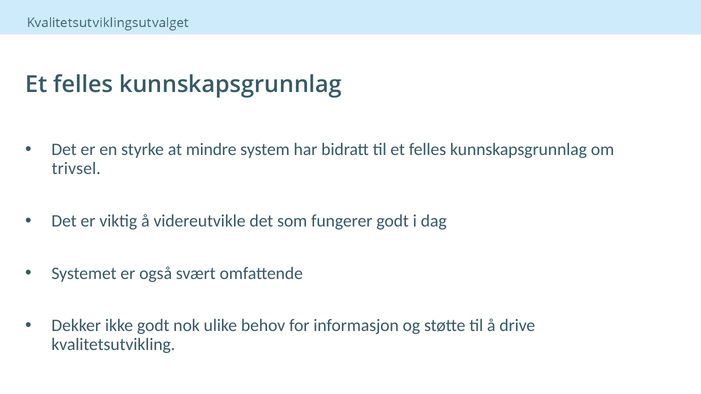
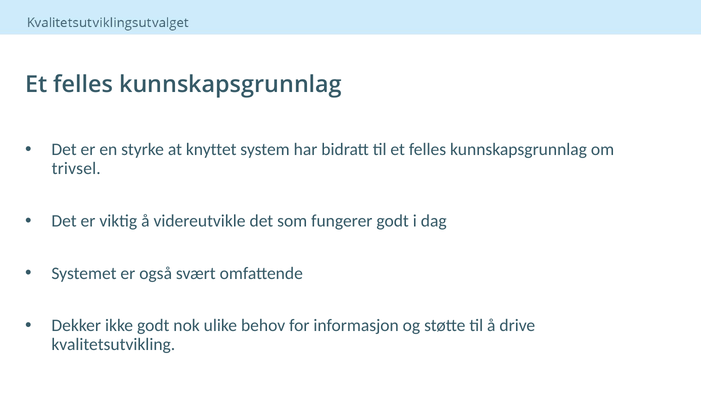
mindre: mindre -> knyttet
